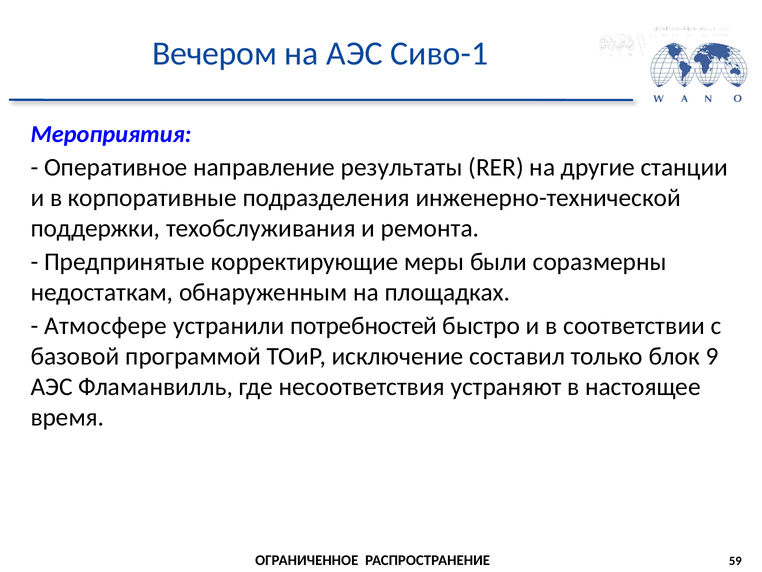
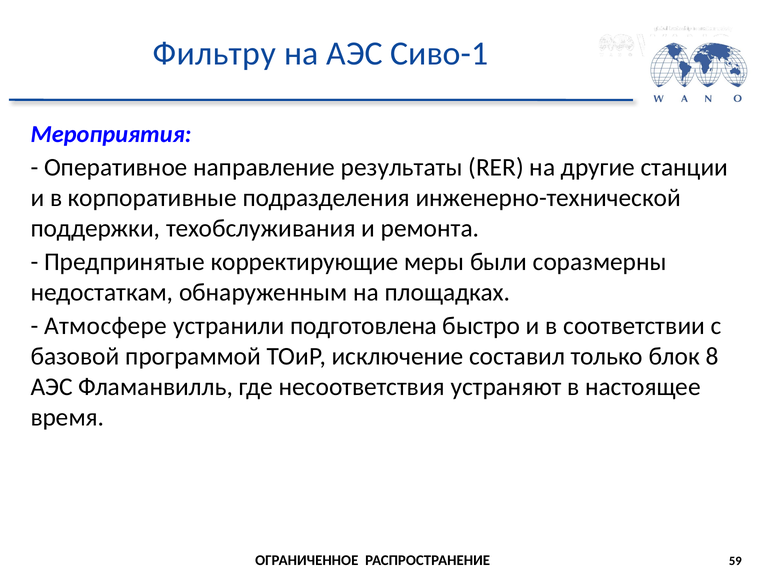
Вечером: Вечером -> Фильтру
потребностей: потребностей -> подготовлена
9: 9 -> 8
